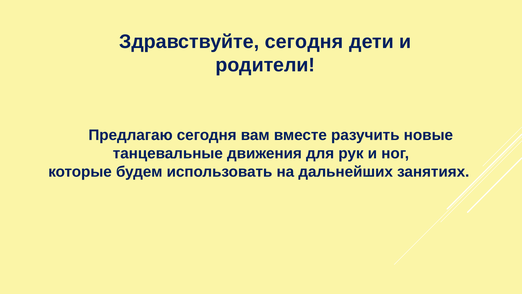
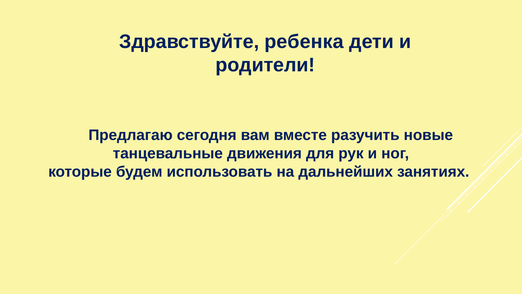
Здравствуйте сегодня: сегодня -> ребенка
